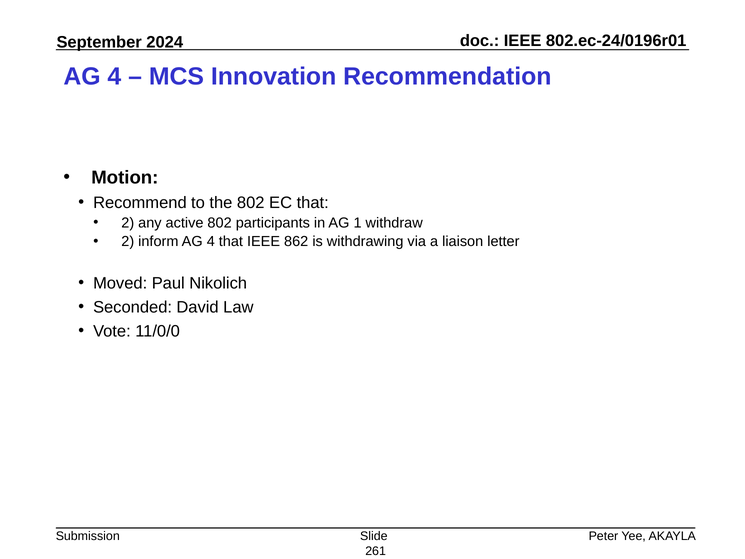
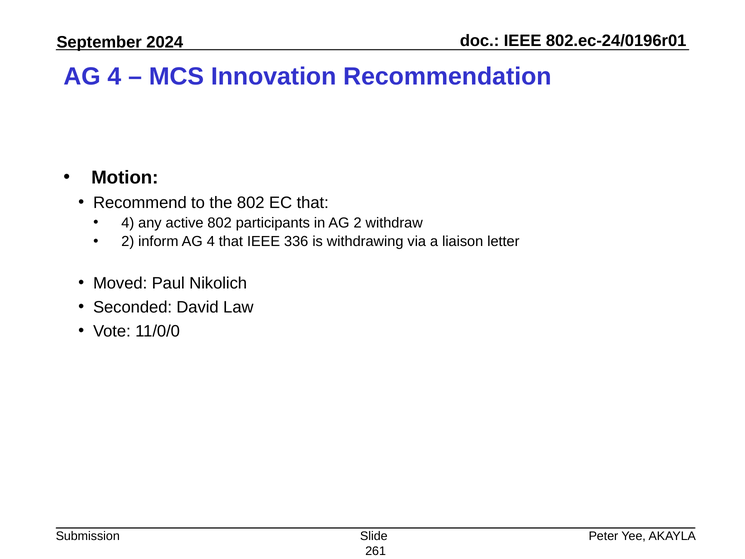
2 at (128, 223): 2 -> 4
AG 1: 1 -> 2
862: 862 -> 336
